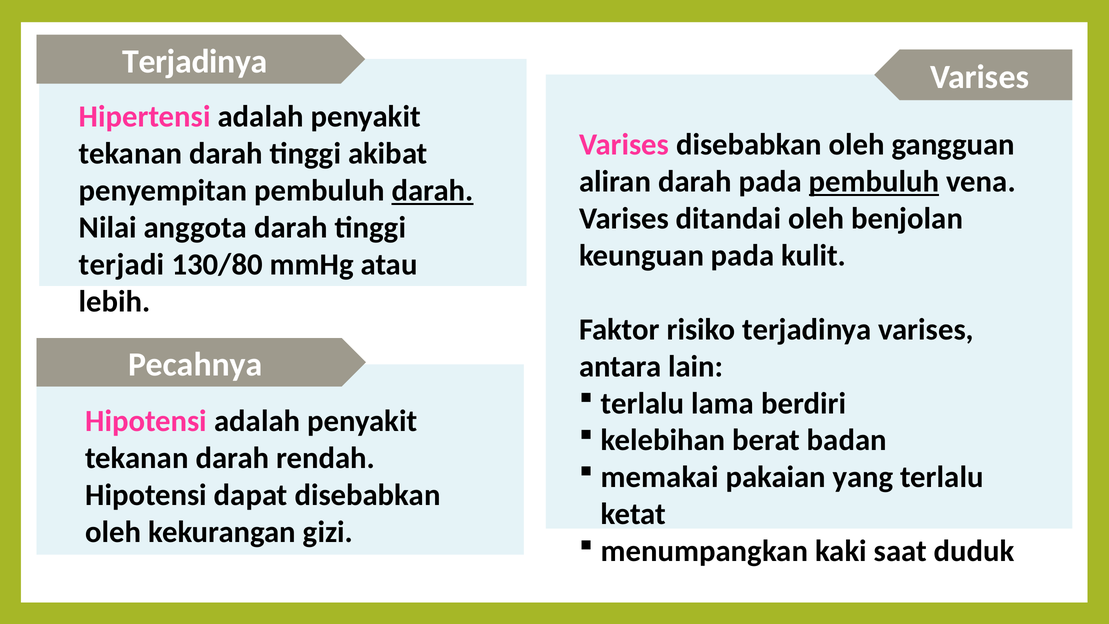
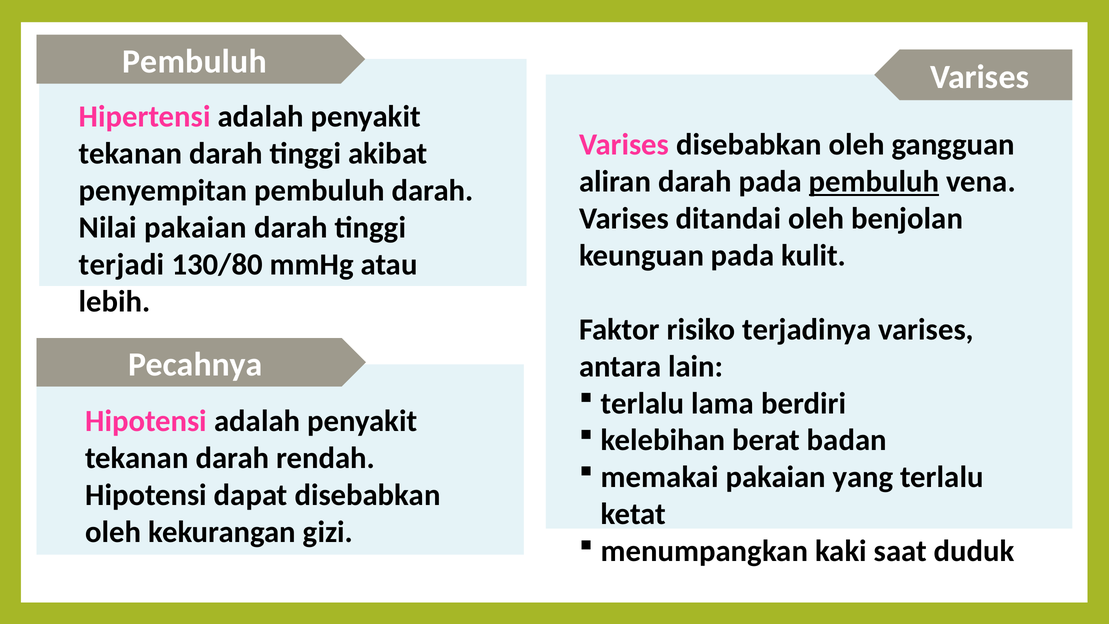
Terjadinya at (195, 62): Terjadinya -> Pembuluh
darah at (433, 191) underline: present -> none
Nilai anggota: anggota -> pakaian
